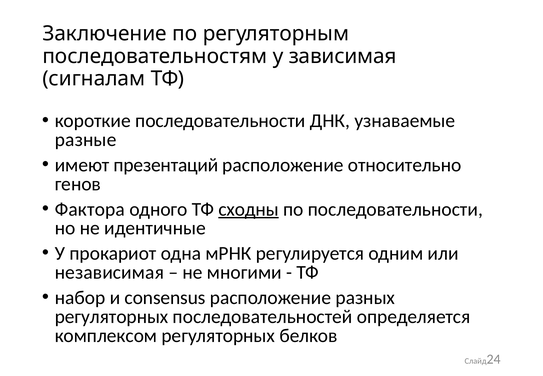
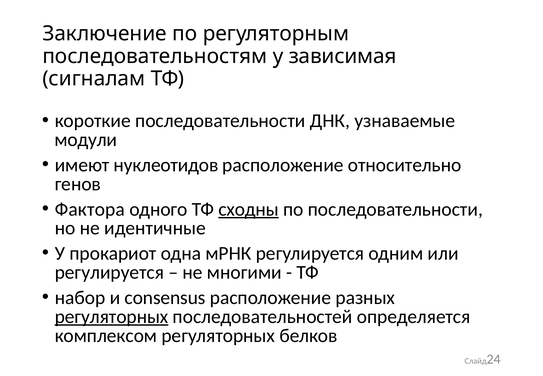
разные: разные -> модули
презентаций: презентаций -> нуклеотидов
независимая at (109, 272): независимая -> регулируется
регуляторных at (112, 317) underline: none -> present
